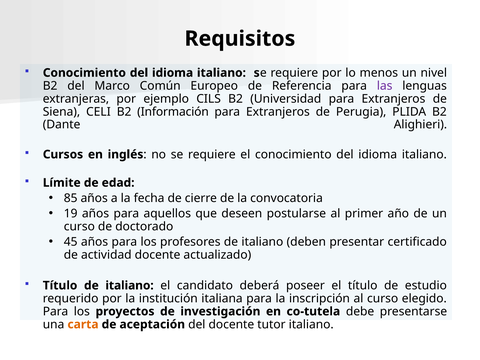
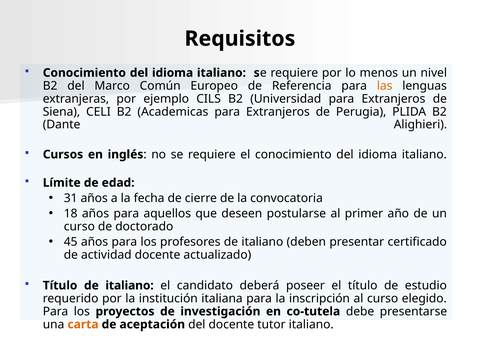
las colour: purple -> orange
Información: Información -> Academicas
85: 85 -> 31
19: 19 -> 18
